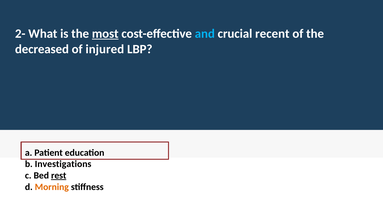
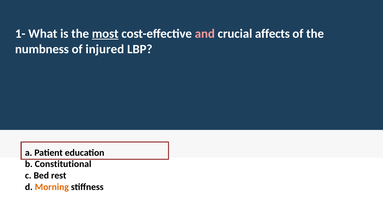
2-: 2- -> 1-
and colour: light blue -> pink
recent: recent -> affects
decreased: decreased -> numbness
Investigations: Investigations -> Constitutional
rest underline: present -> none
